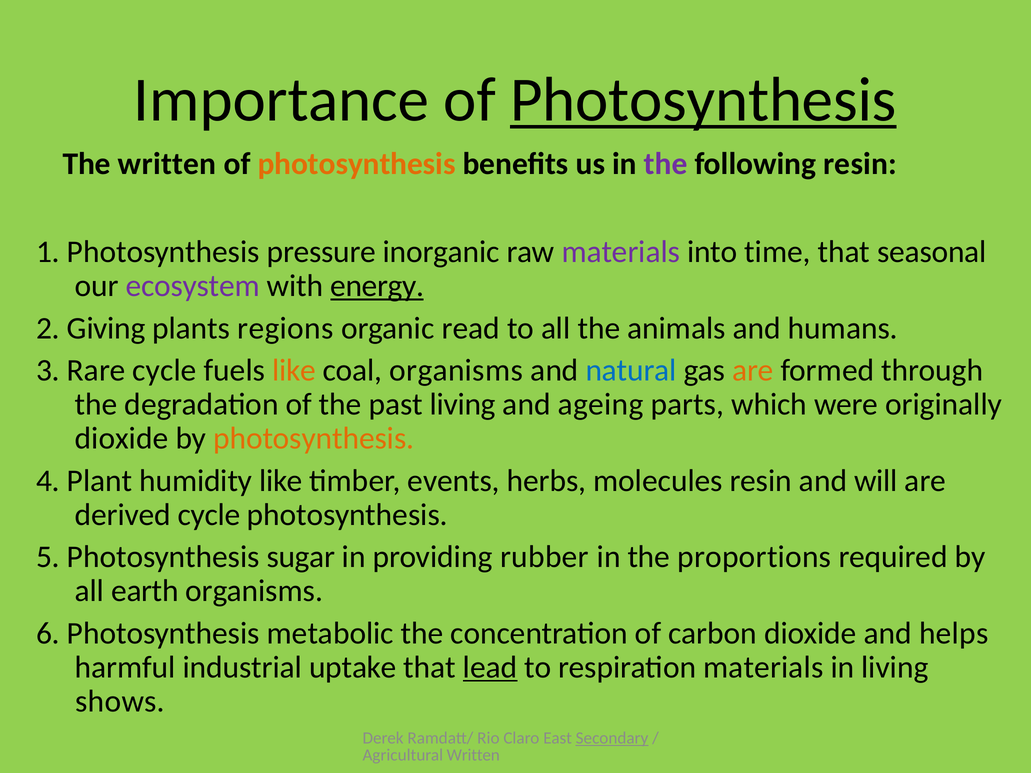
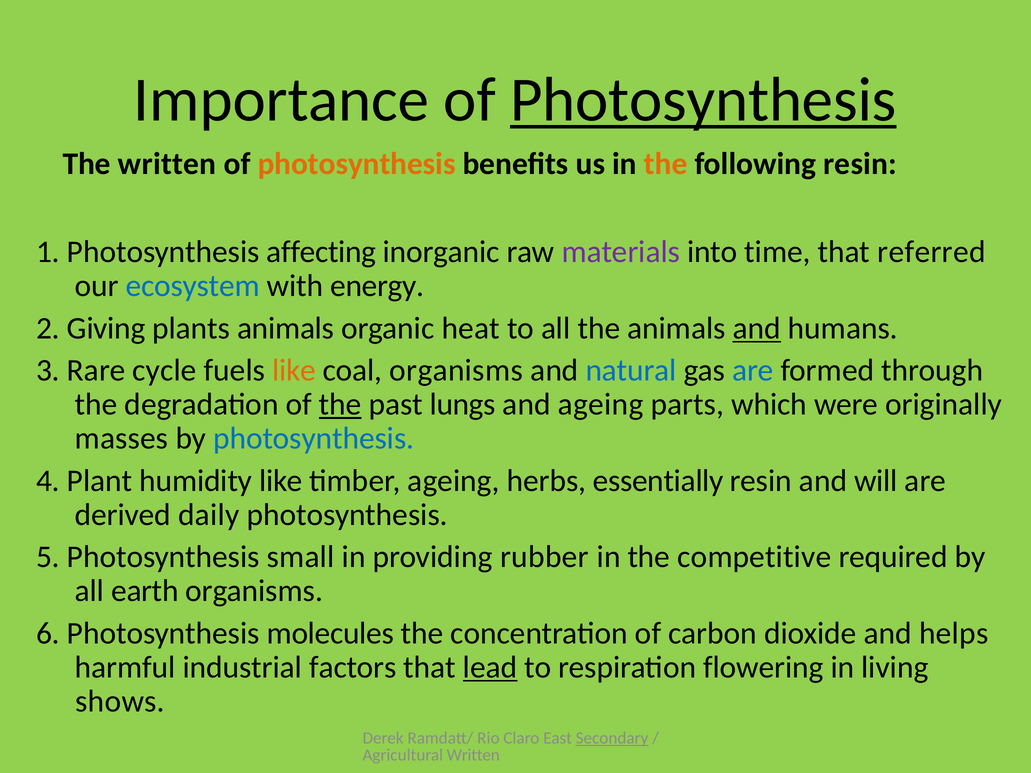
the at (666, 164) colour: purple -> orange
pressure: pressure -> affecting
seasonal: seasonal -> referred
ecosystem colour: purple -> blue
energy underline: present -> none
plants regions: regions -> animals
read: read -> heat
and at (757, 328) underline: none -> present
are at (753, 371) colour: orange -> blue
the at (340, 405) underline: none -> present
past living: living -> lungs
dioxide at (122, 439): dioxide -> masses
photosynthesis at (314, 439) colour: orange -> blue
timber events: events -> ageing
molecules: molecules -> essentially
derived cycle: cycle -> daily
sugar: sugar -> small
proportions: proportions -> competitive
metabolic: metabolic -> molecules
uptake: uptake -> factors
respiration materials: materials -> flowering
